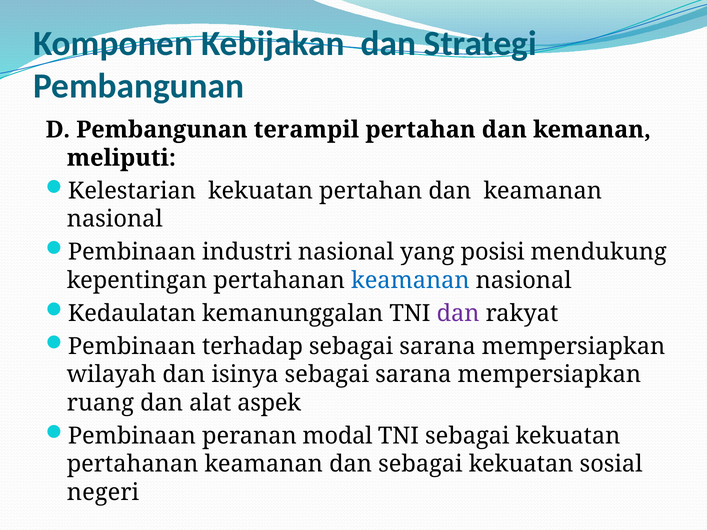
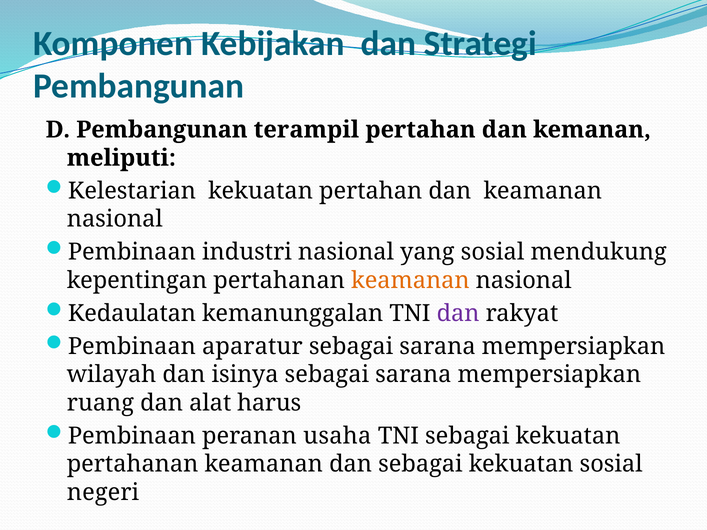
yang posisi: posisi -> sosial
keamanan at (410, 281) colour: blue -> orange
terhadap: terhadap -> aparatur
aspek: aspek -> harus
modal: modal -> usaha
